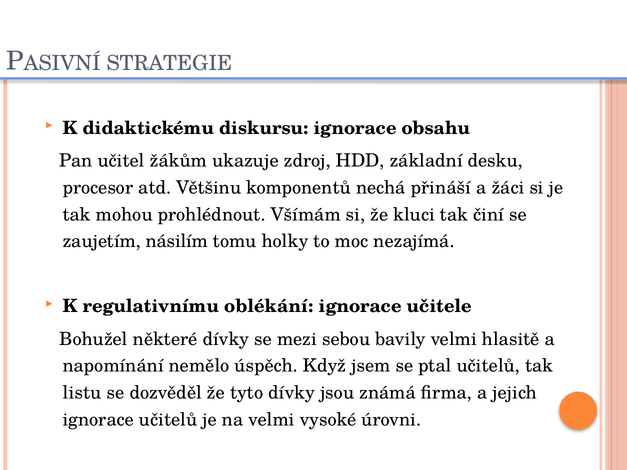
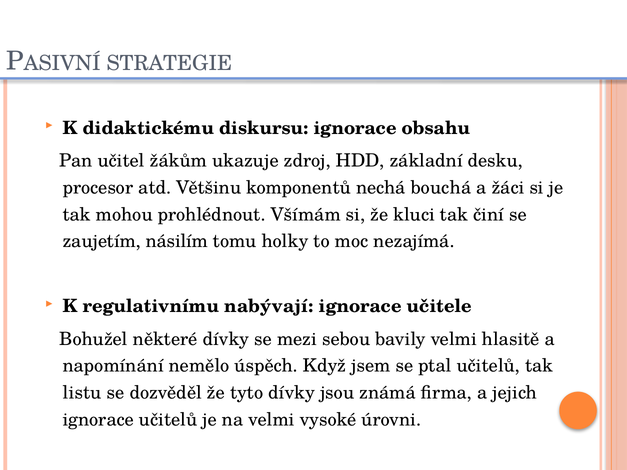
přináší: přináší -> bouchá
oblékání: oblékání -> nabývají
